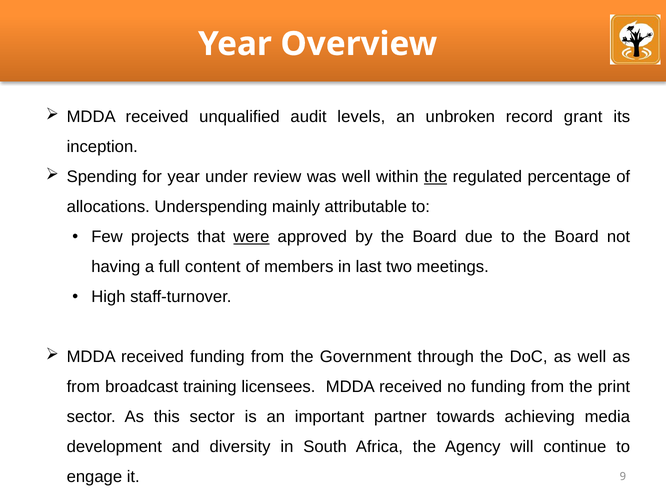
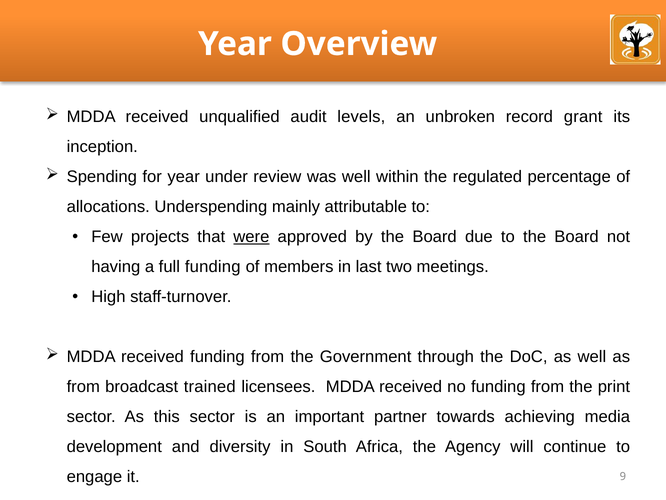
the at (436, 177) underline: present -> none
full content: content -> funding
training: training -> trained
